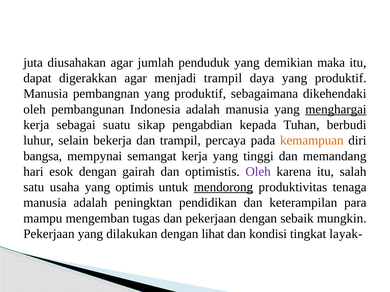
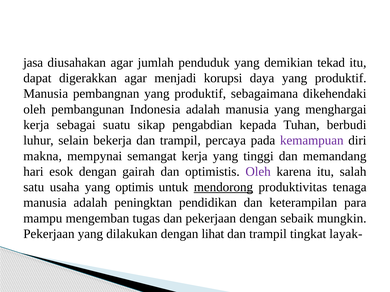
juta: juta -> jasa
maka: maka -> tekad
menjadi trampil: trampil -> korupsi
menghargai underline: present -> none
kemampuan colour: orange -> purple
bangsa: bangsa -> makna
kondisi at (268, 234): kondisi -> trampil
